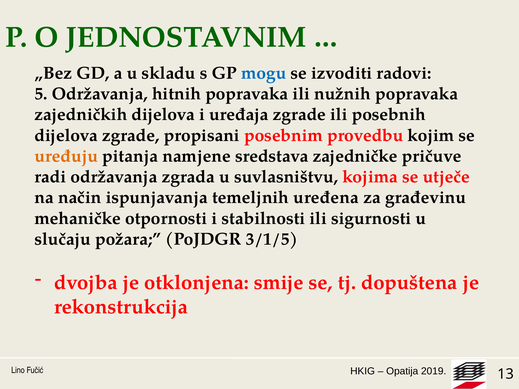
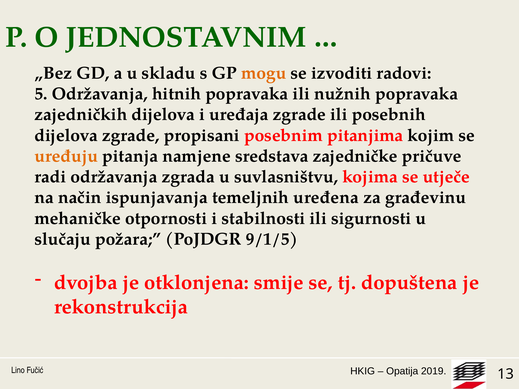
mogu colour: blue -> orange
provedbu: provedbu -> pitanjima
3/1/5: 3/1/5 -> 9/1/5
